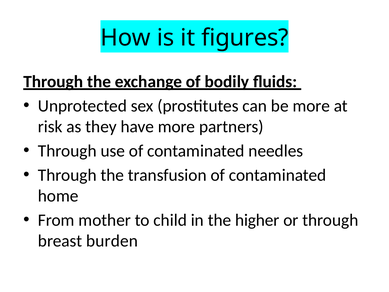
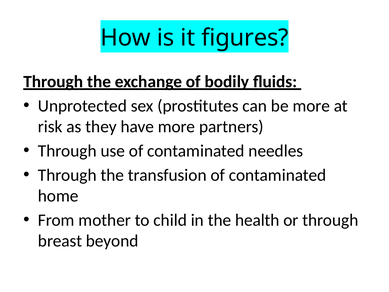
higher: higher -> health
burden: burden -> beyond
